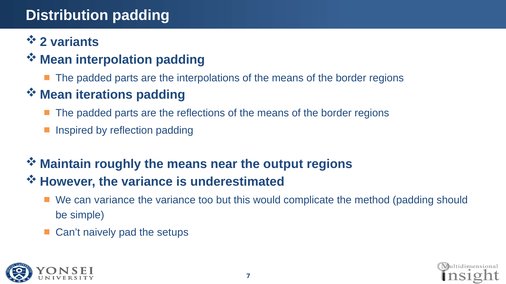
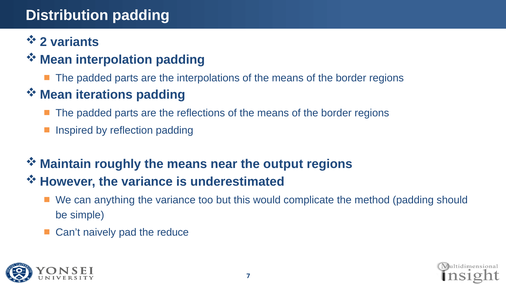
can variance: variance -> anything
setups: setups -> reduce
